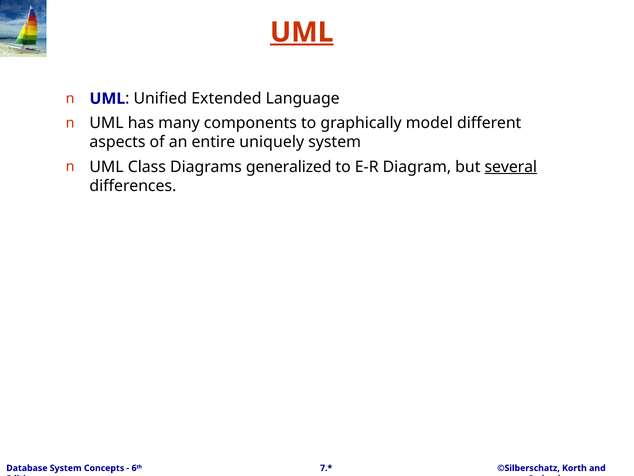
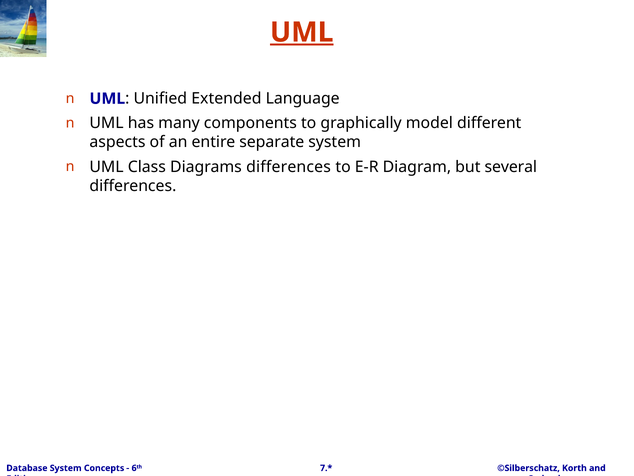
uniquely: uniquely -> separate
Diagrams generalized: generalized -> differences
several underline: present -> none
